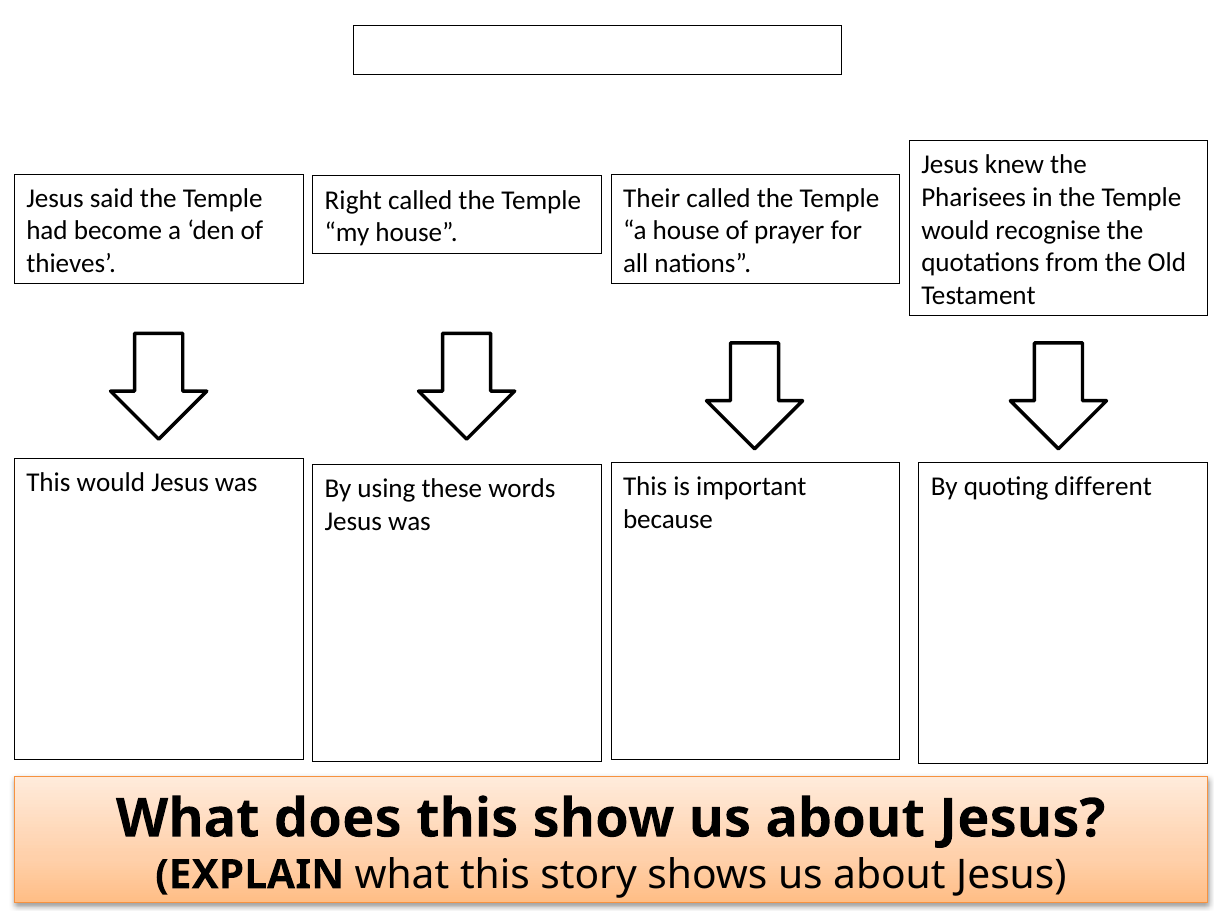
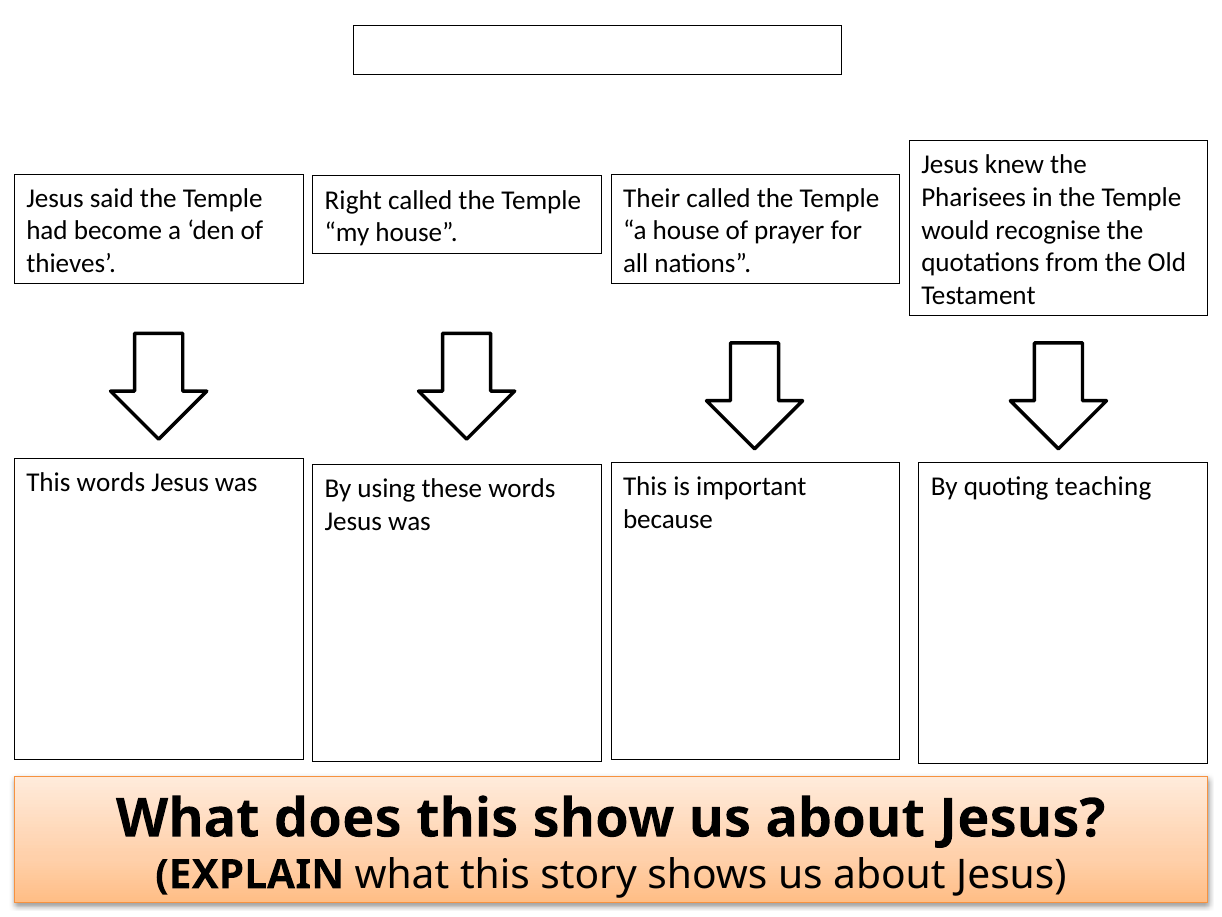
This would: would -> words
different: different -> teaching
